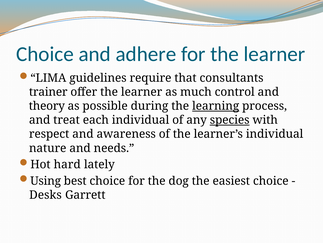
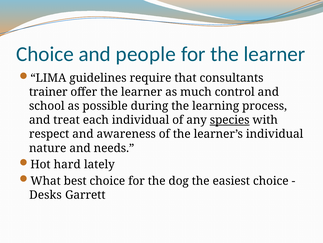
adhere: adhere -> people
theory: theory -> school
learning underline: present -> none
Using: Using -> What
